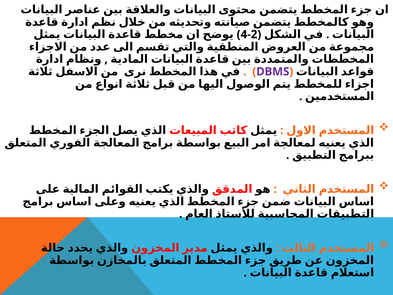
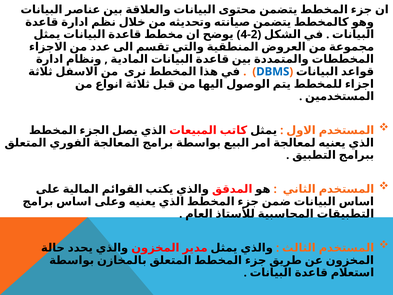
DBMS colour: purple -> blue
